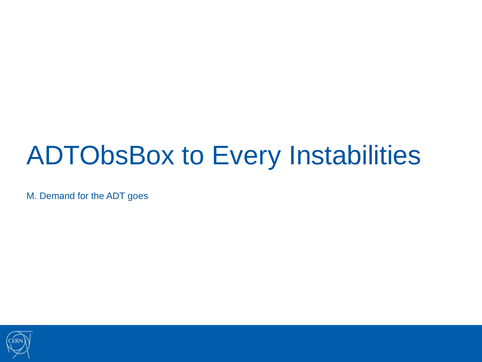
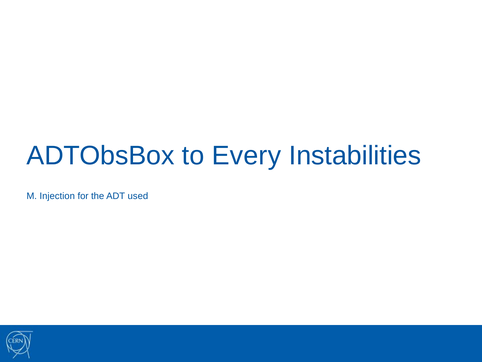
Demand: Demand -> Injection
goes: goes -> used
